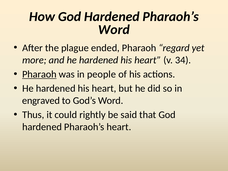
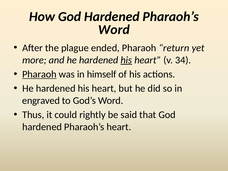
regard: regard -> return
his at (126, 60) underline: none -> present
people: people -> himself
